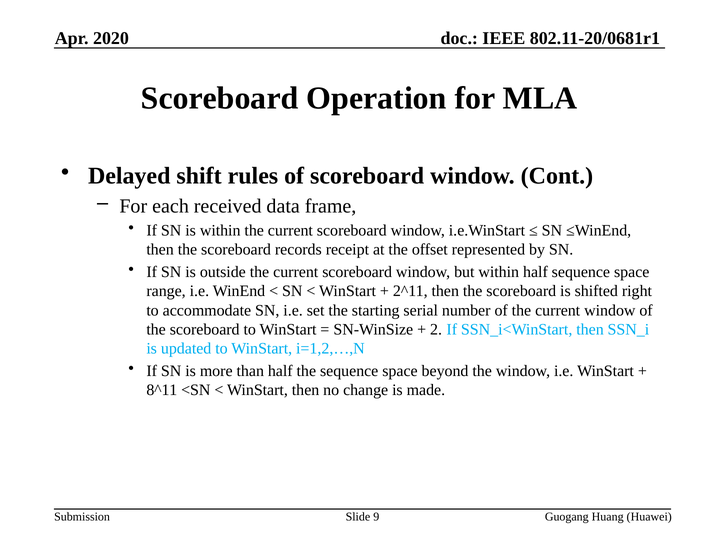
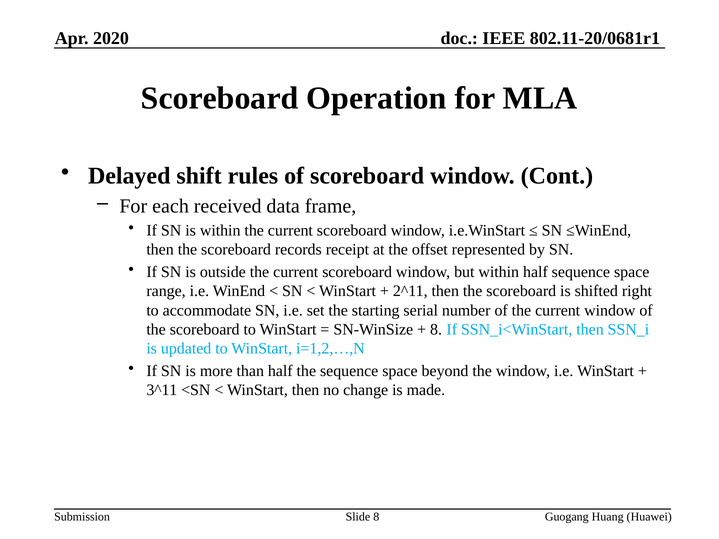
2 at (436, 330): 2 -> 8
8^11: 8^11 -> 3^11
Slide 9: 9 -> 8
